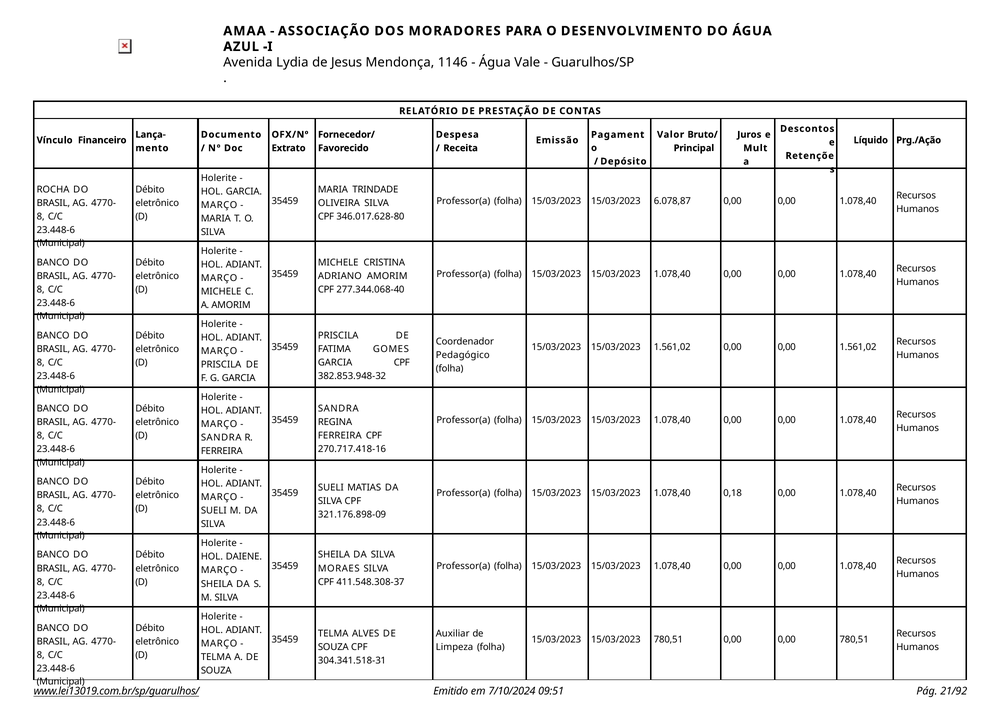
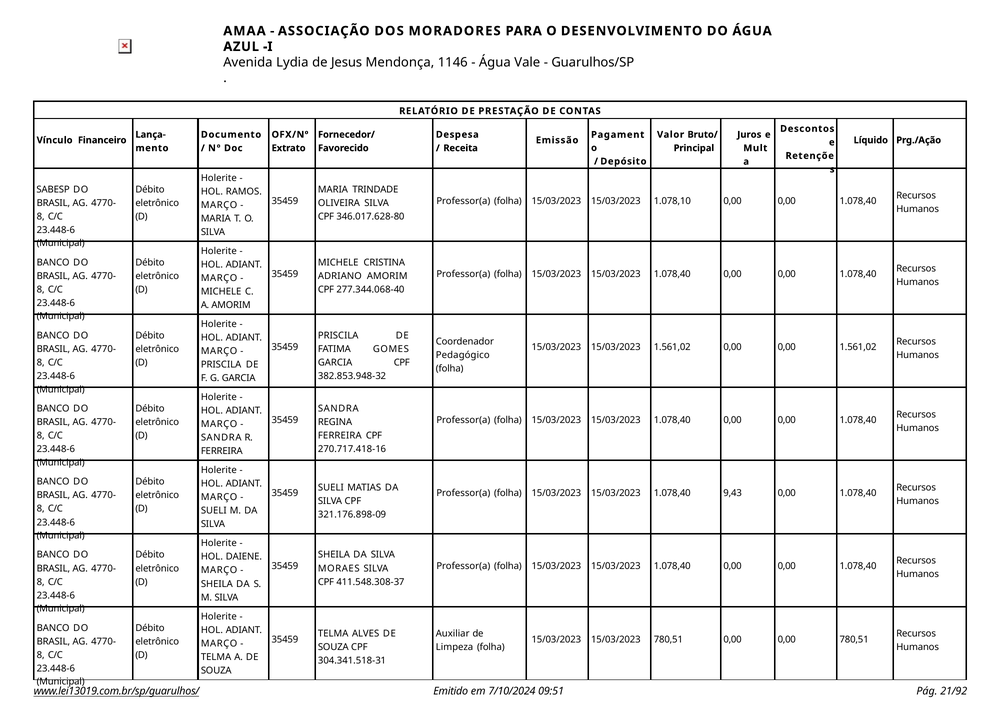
ROCHA: ROCHA -> SABESP
HOL GARCIA: GARCIA -> RAMOS
6.078,87: 6.078,87 -> 1.078,10
0,18: 0,18 -> 9,43
